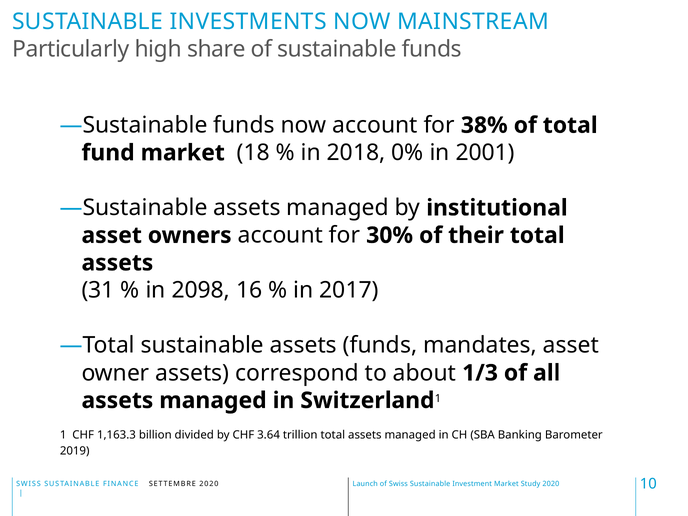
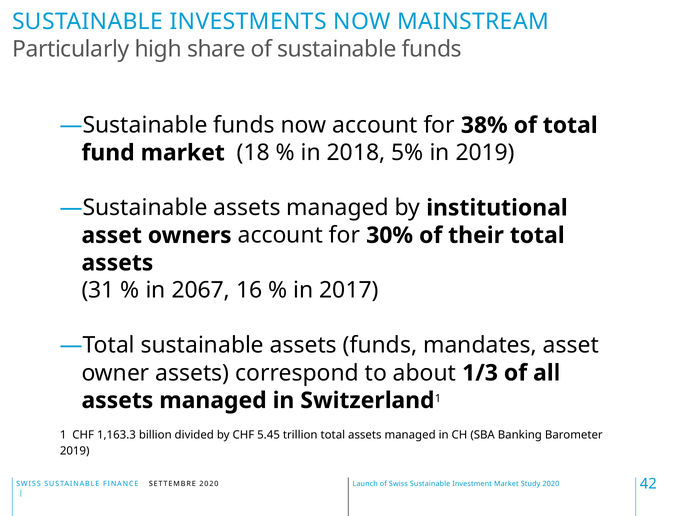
0%: 0% -> 5%
in 2001: 2001 -> 2019
2098: 2098 -> 2067
3.64: 3.64 -> 5.45
10: 10 -> 42
